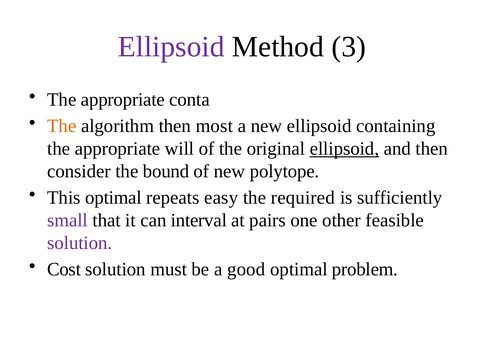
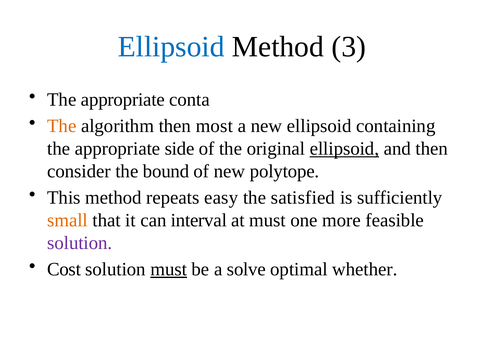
Ellipsoid at (171, 47) colour: purple -> blue
will: will -> side
This optimal: optimal -> method
required: required -> satisfied
small colour: purple -> orange
at pairs: pairs -> must
other: other -> more
must at (169, 269) underline: none -> present
good: good -> solve
problem: problem -> whether
